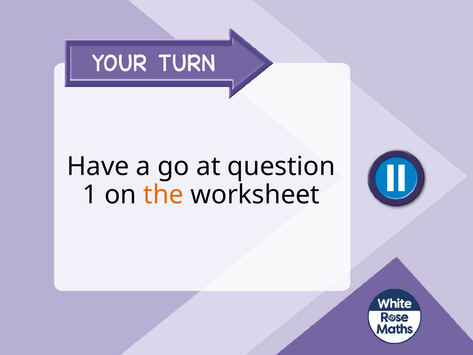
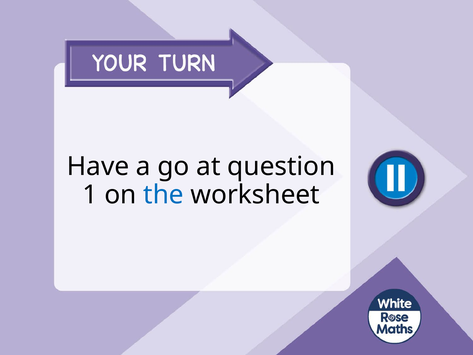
the colour: orange -> blue
